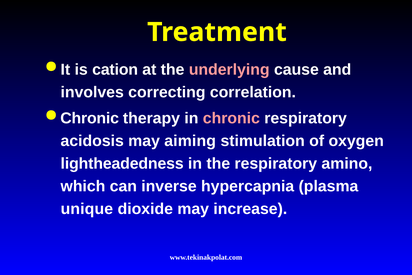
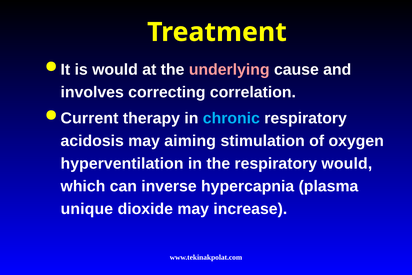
is cation: cation -> would
Chronic at (90, 118): Chronic -> Current
chronic at (231, 118) colour: pink -> light blue
lightheadedness: lightheadedness -> hyperventilation
respiratory amino: amino -> would
